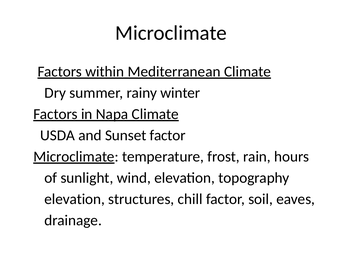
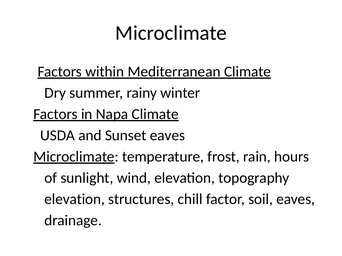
Sunset factor: factor -> eaves
